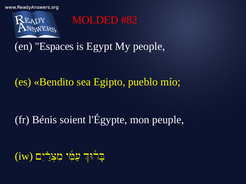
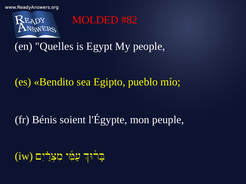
Espaces: Espaces -> Quelles
